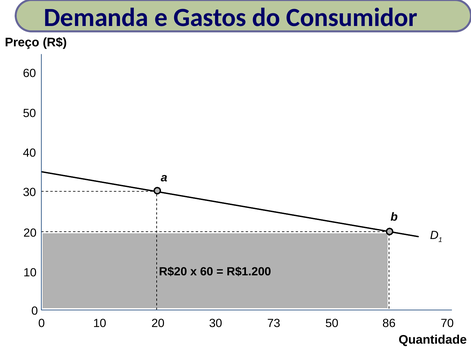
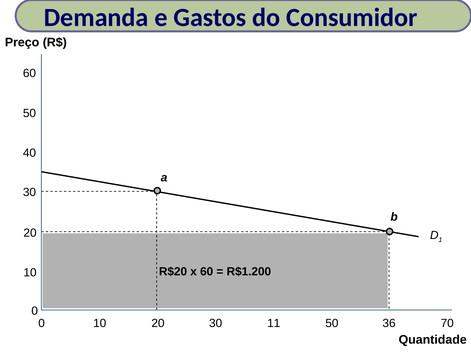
73: 73 -> 11
86: 86 -> 36
